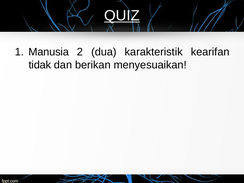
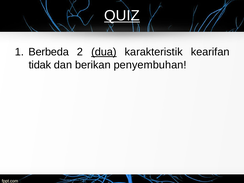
Manusia: Manusia -> Berbeda
dua underline: none -> present
menyesuaikan: menyesuaikan -> penyembuhan
